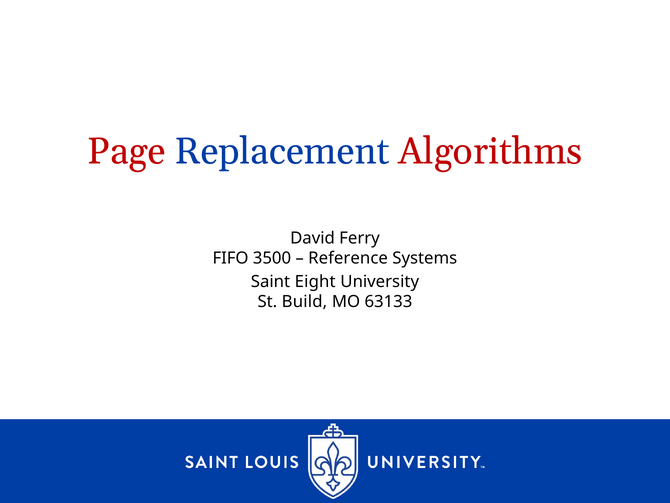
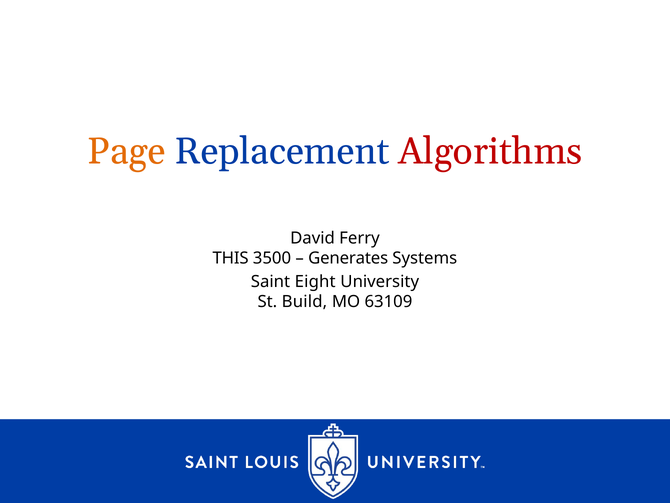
Page colour: red -> orange
FIFO: FIFO -> THIS
Reference: Reference -> Generates
63133: 63133 -> 63109
